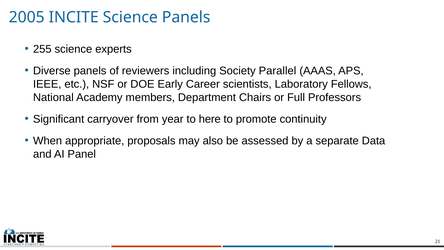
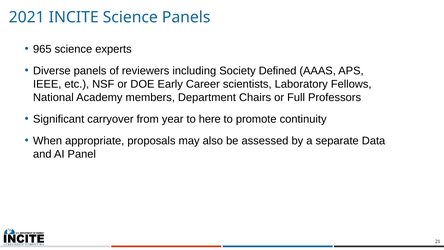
2005: 2005 -> 2021
255: 255 -> 965
Parallel: Parallel -> Defined
